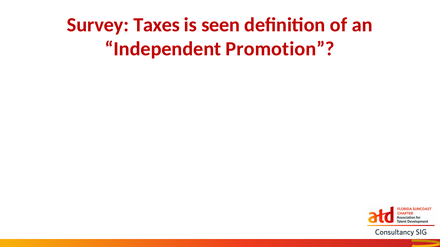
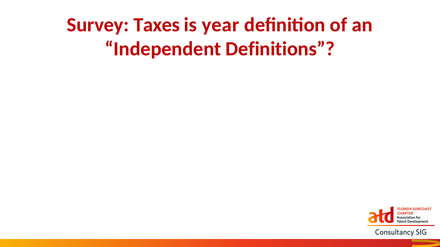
seen: seen -> year
Promotion: Promotion -> Definitions
